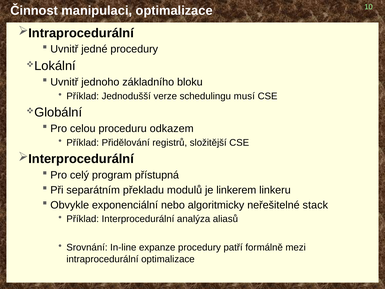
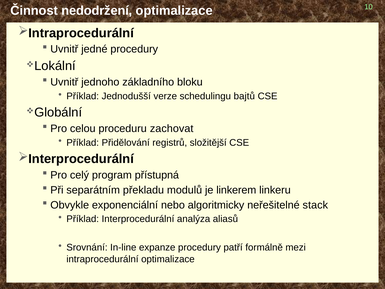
manipulaci: manipulaci -> nedodržení
musí: musí -> bajtů
odkazem: odkazem -> zachovat
